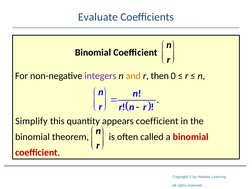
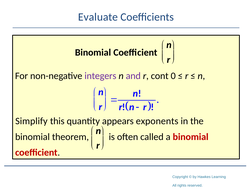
and colour: orange -> purple
then: then -> cont
appears coefficient: coefficient -> exponents
